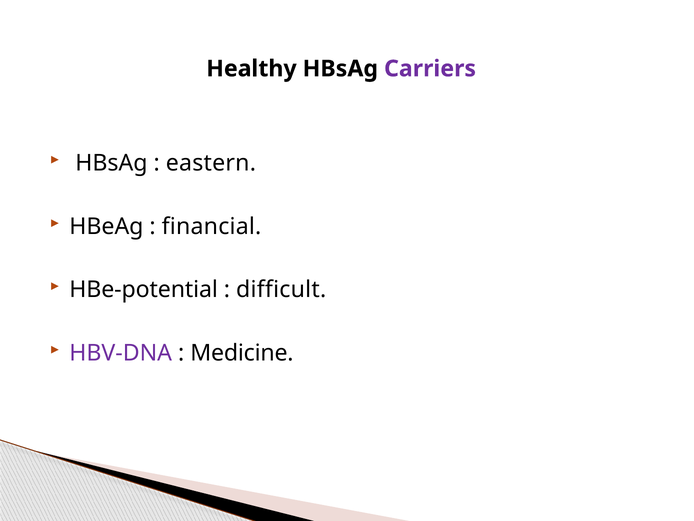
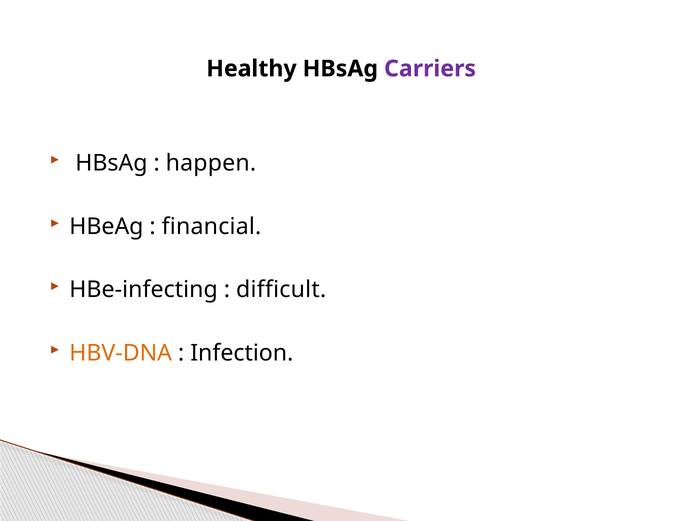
eastern: eastern -> happen
HBe-potential: HBe-potential -> HBe-infecting
HBV-DNA colour: purple -> orange
Medicine: Medicine -> Infection
